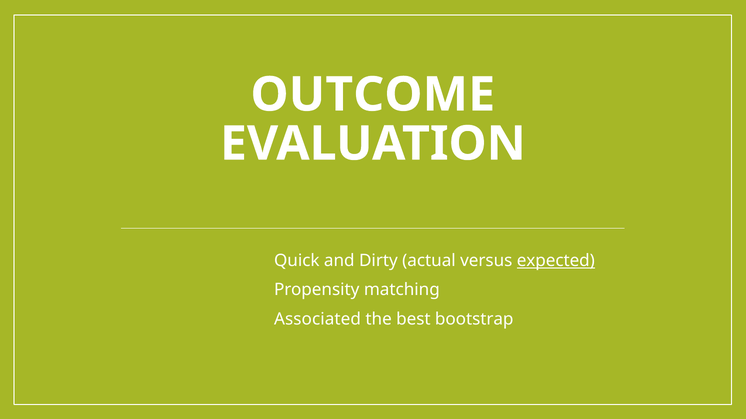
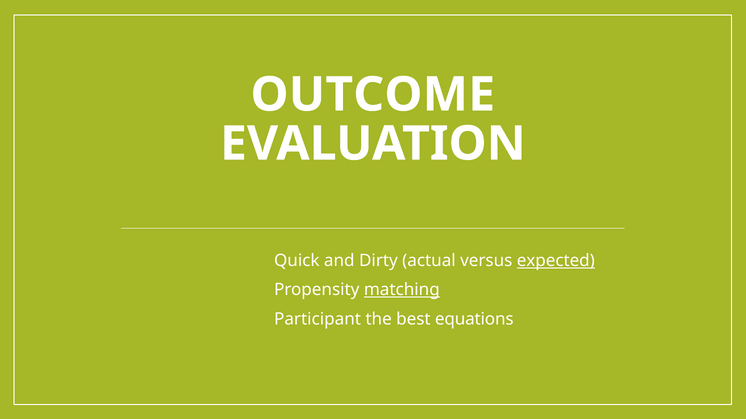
matching underline: none -> present
Associated: Associated -> Participant
bootstrap: bootstrap -> equations
